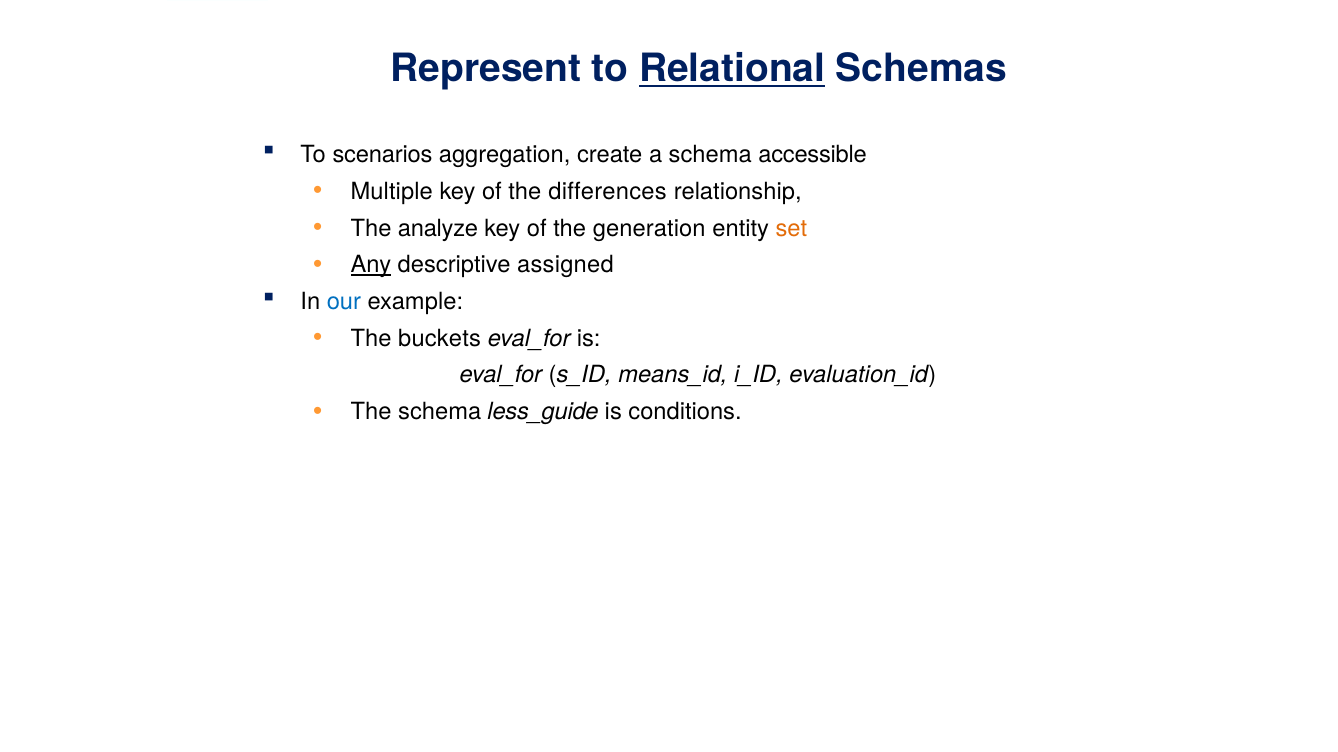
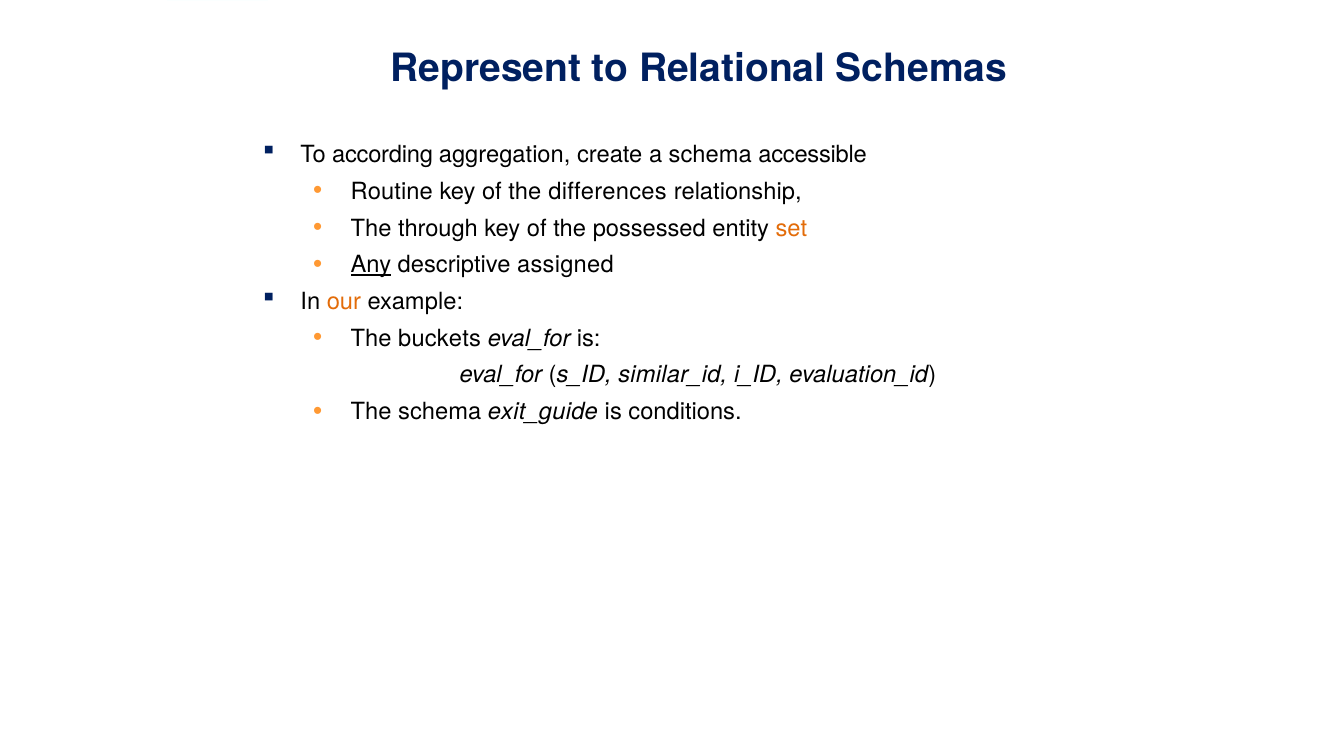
Relational underline: present -> none
scenarios: scenarios -> according
Multiple: Multiple -> Routine
analyze: analyze -> through
generation: generation -> possessed
our colour: blue -> orange
means_id: means_id -> similar_id
less_guide: less_guide -> exit_guide
